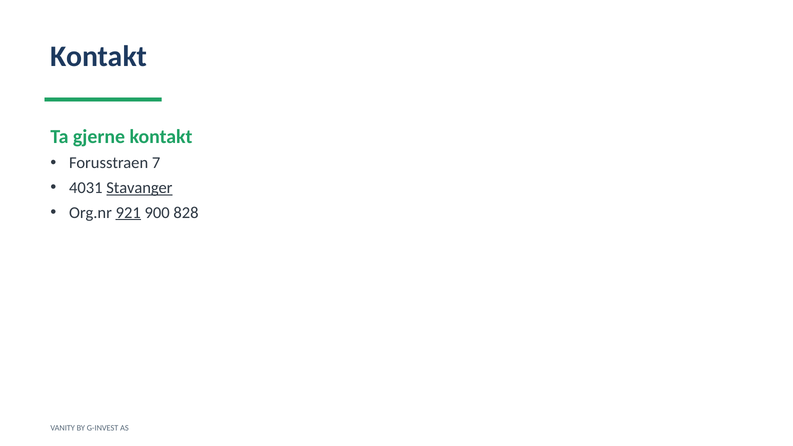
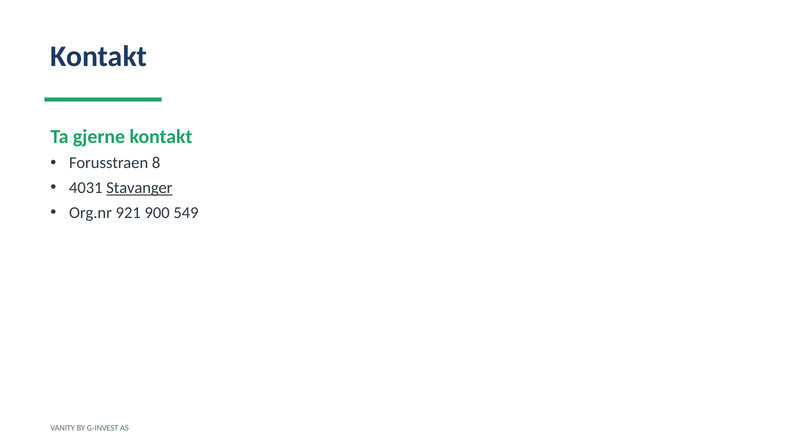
7: 7 -> 8
921 underline: present -> none
828: 828 -> 549
